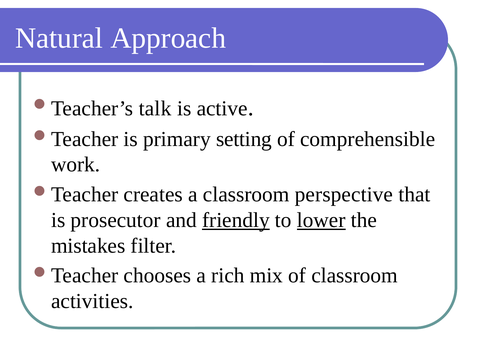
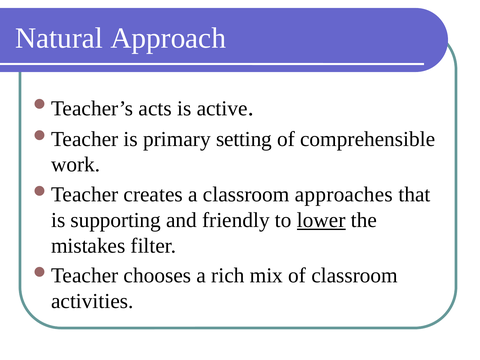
talk: talk -> acts
perspective: perspective -> approaches
prosecutor: prosecutor -> supporting
friendly underline: present -> none
